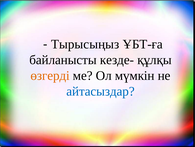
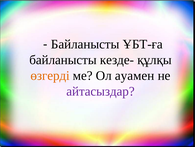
Тырысыңыз at (85, 44): Тырысыңыз -> Байланысты
мүмкін: мүмкін -> ауамен
айтасыздар colour: blue -> purple
